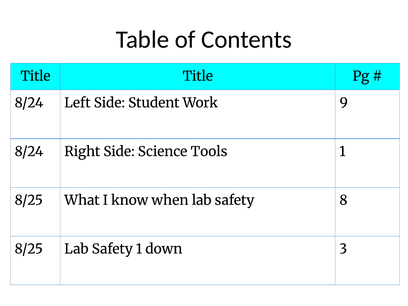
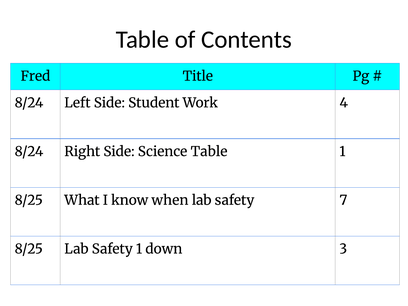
Title at (35, 76): Title -> Fred
9: 9 -> 4
Science Tools: Tools -> Table
8: 8 -> 7
